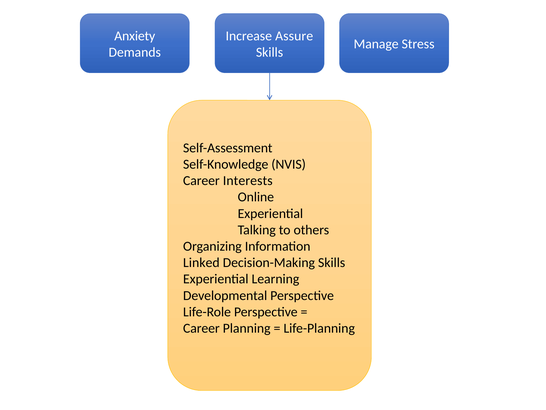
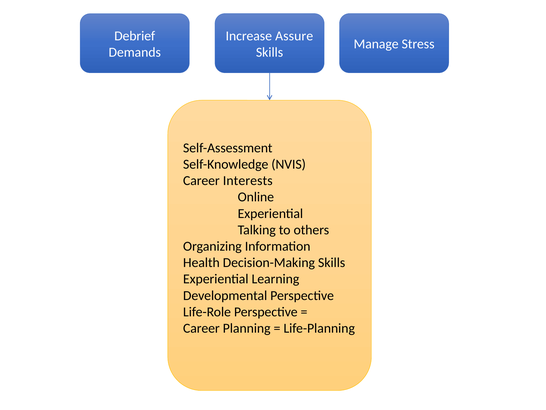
Anxiety: Anxiety -> Debrief
Linked: Linked -> Health
